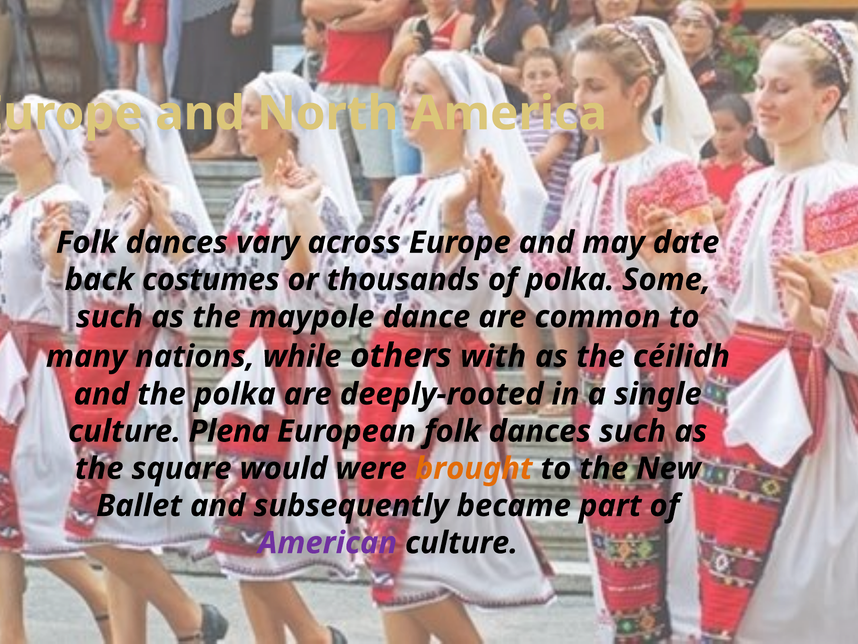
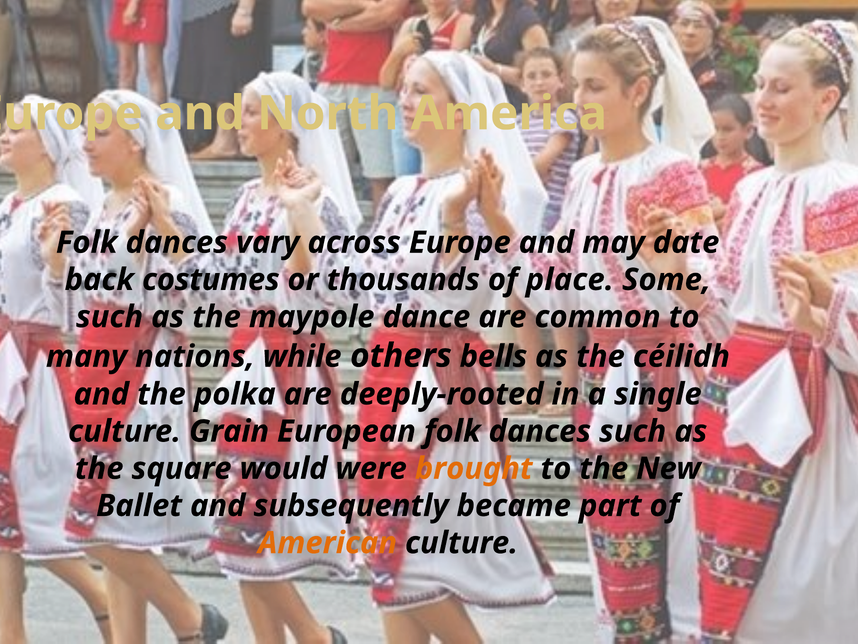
of polka: polka -> place
with: with -> bells
Plena: Plena -> Grain
American colour: purple -> orange
